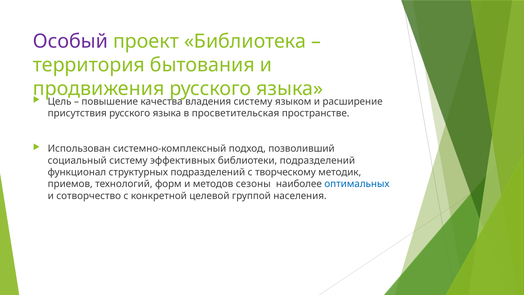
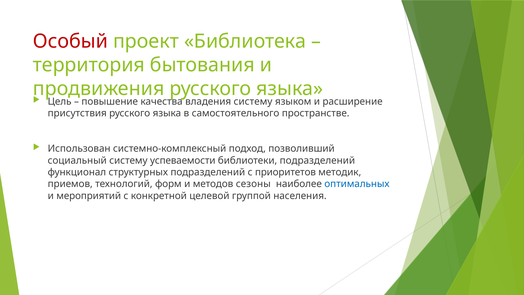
Особый colour: purple -> red
просветительская: просветительская -> самостоятельного
эффективных: эффективных -> успеваемости
творческому: творческому -> приоритетов
сотворчество: сотворчество -> мероприятий
